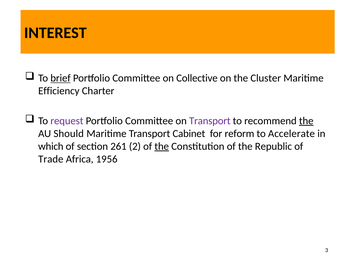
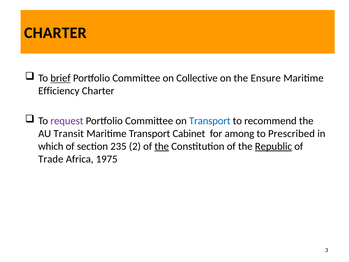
INTEREST at (55, 33): INTEREST -> CHARTER
Cluster: Cluster -> Ensure
Transport at (210, 121) colour: purple -> blue
the at (306, 121) underline: present -> none
Should: Should -> Transit
reform: reform -> among
Accelerate: Accelerate -> Prescribed
261: 261 -> 235
Republic underline: none -> present
1956: 1956 -> 1975
